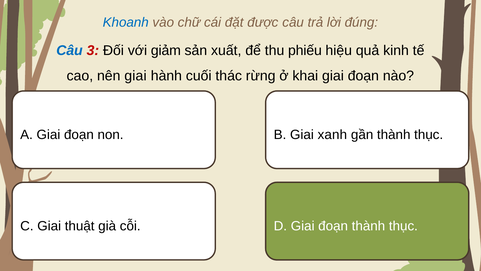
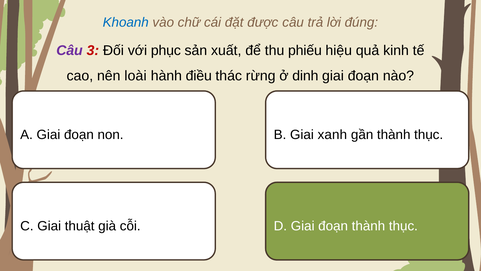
Câu at (69, 51) colour: blue -> purple
giảm: giảm -> phục
nên giai: giai -> loài
cuối: cuối -> điều
khai: khai -> dinh
